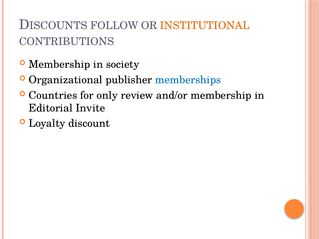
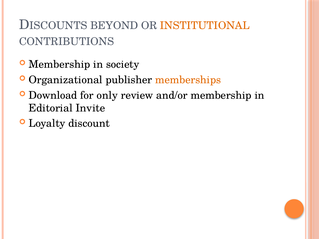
FOLLOW: FOLLOW -> BEYOND
memberships colour: blue -> orange
Countries: Countries -> Download
